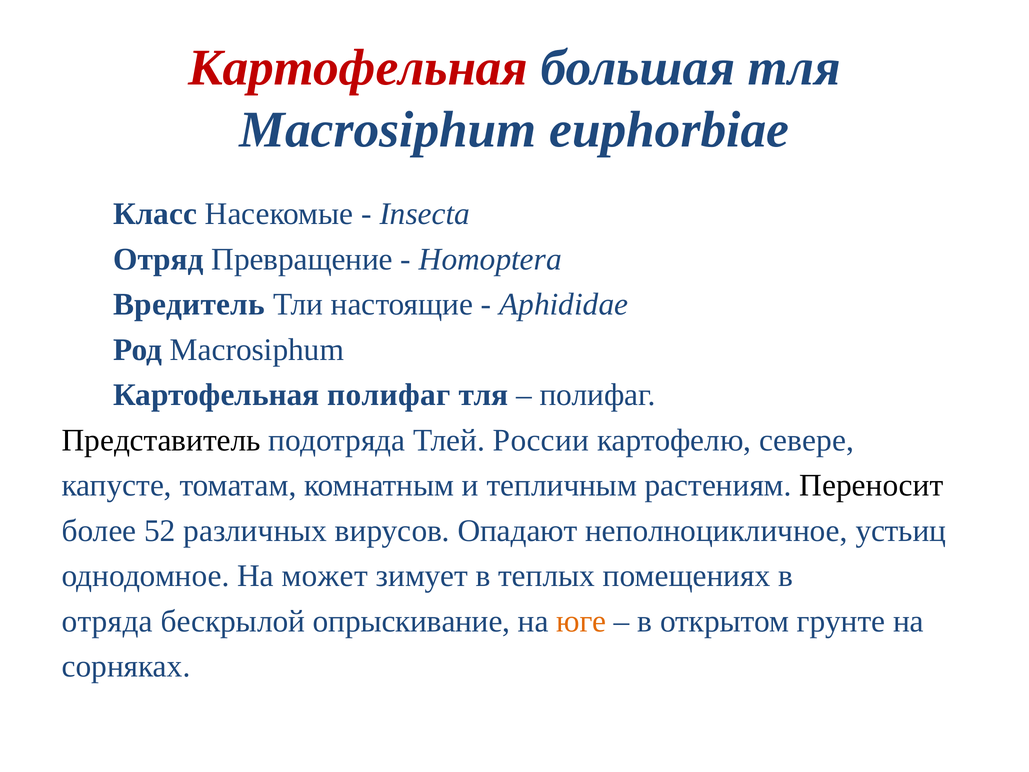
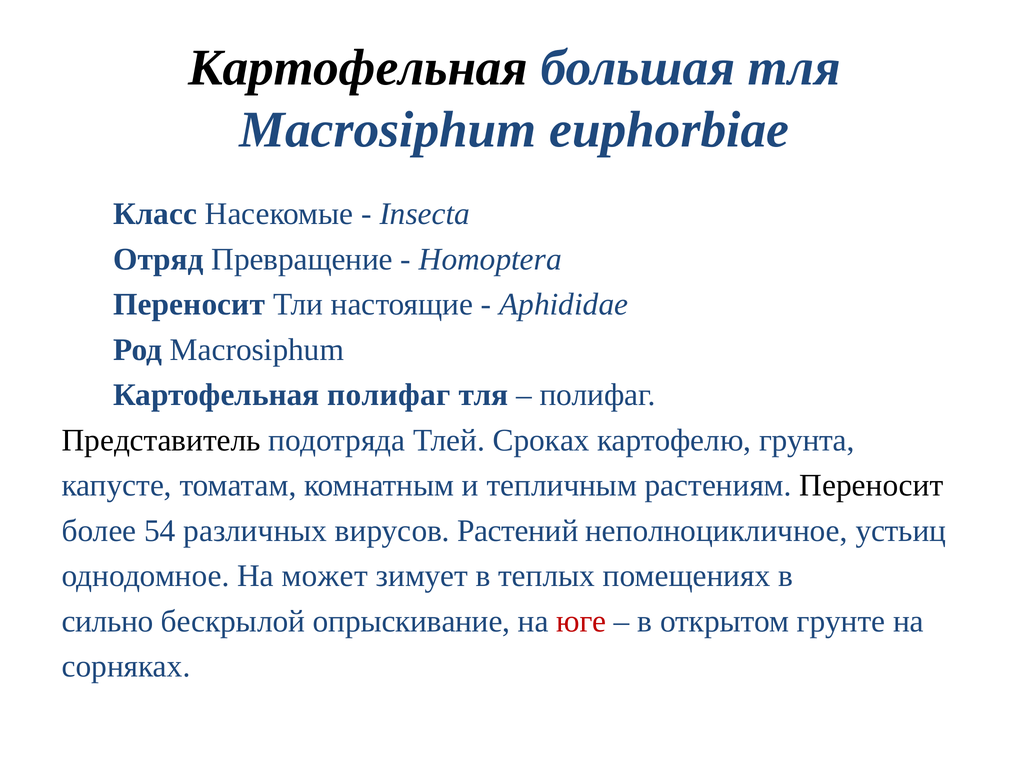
Картофельная at (358, 68) colour: red -> black
Вредитель at (189, 304): Вредитель -> Переносит
России: России -> Сроках
севере: севере -> грунта
52: 52 -> 54
Опадают: Опадают -> Растений
отряда: отряда -> сильно
юге colour: orange -> red
